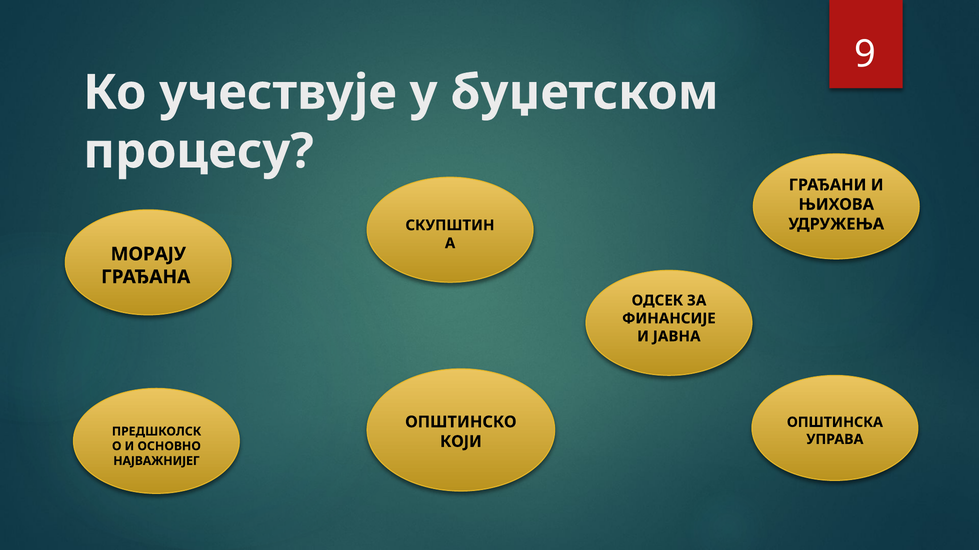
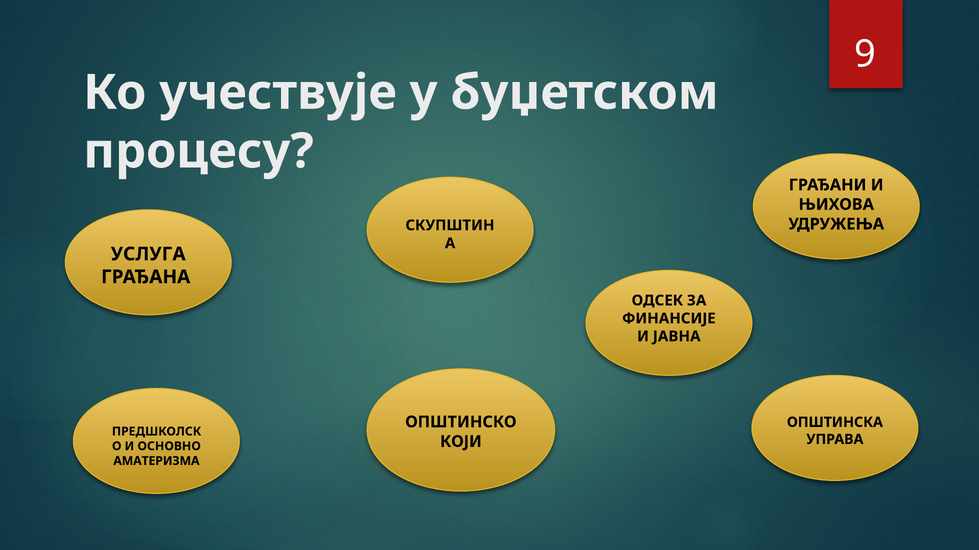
МОРАЈУ: МОРАЈУ -> УСЛУГА
НАЈВАЖНИЈЕГ: НАЈВАЖНИЈЕГ -> АМАТЕРИЗМА
